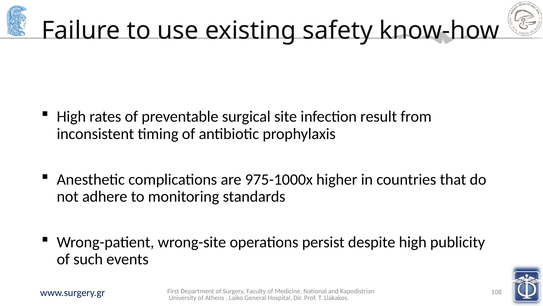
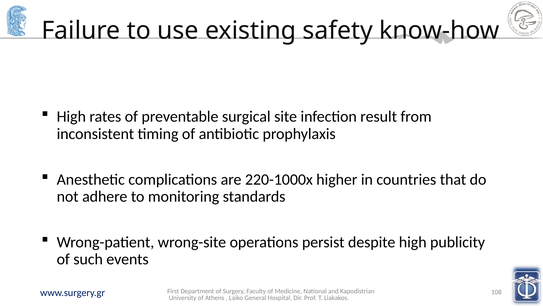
975-1000x: 975-1000x -> 220-1000x
